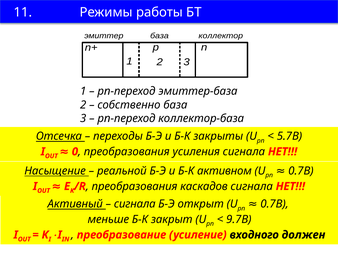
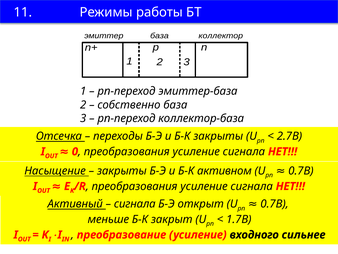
5.7B: 5.7B -> 2.7B
усиления at (196, 151): усиления -> усиление
реальной at (122, 171): реальной -> закрыты
каскадов at (204, 186): каскадов -> усиление
9.7B: 9.7B -> 1.7B
должен: должен -> сильнее
